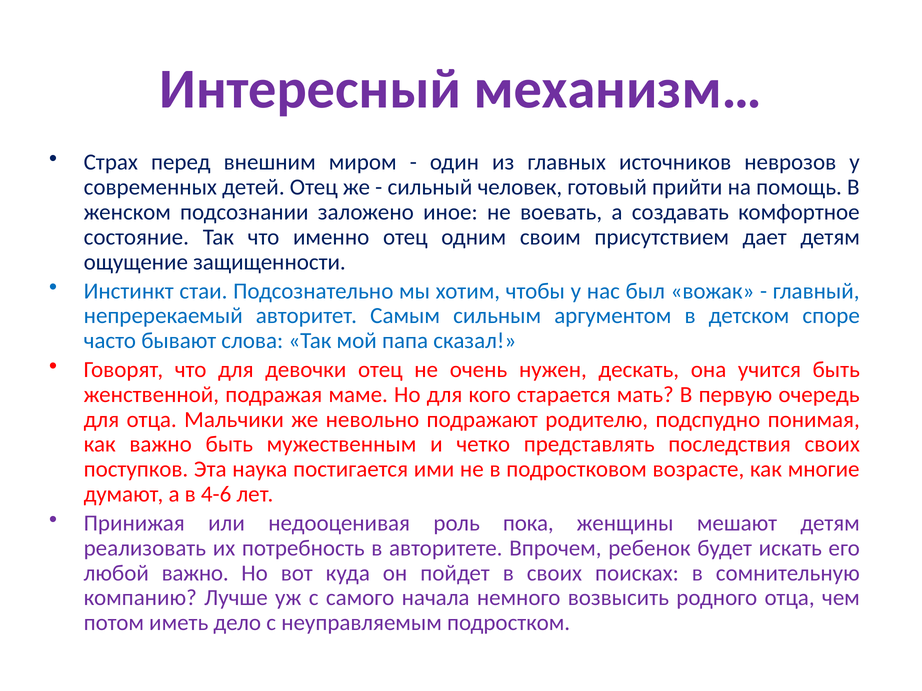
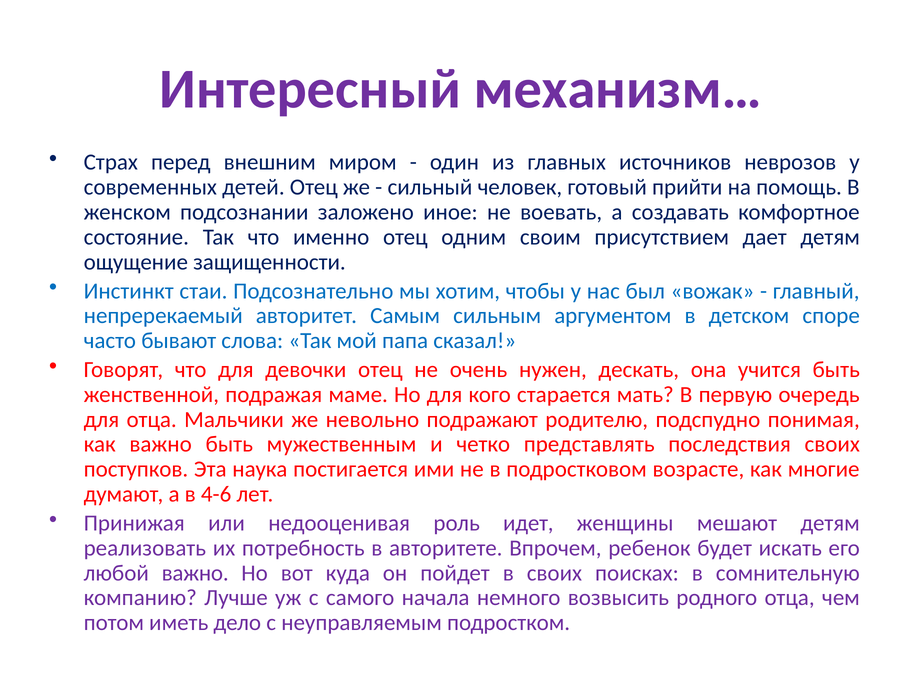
пока: пока -> идет
